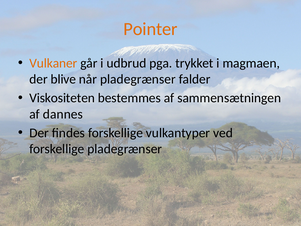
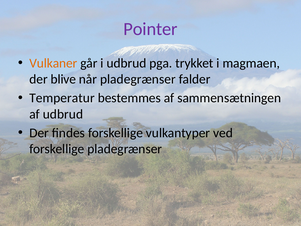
Pointer colour: orange -> purple
Viskositeten: Viskositeten -> Temperatur
af dannes: dannes -> udbrud
